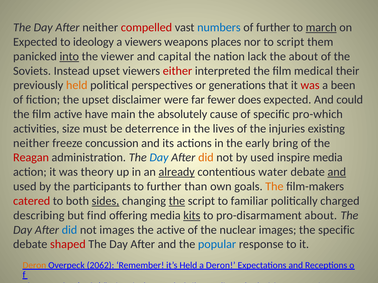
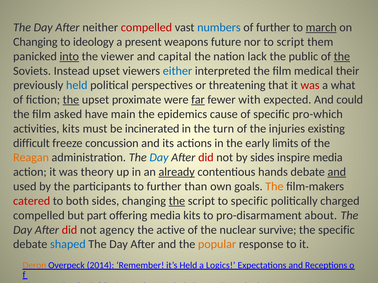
Expected at (35, 42): Expected -> Changing
a viewers: viewers -> present
places: places -> future
the about: about -> public
the at (342, 56) underline: none -> present
either colour: red -> blue
held at (77, 85) colour: orange -> blue
generations: generations -> threatening
been: been -> what
the at (71, 100) underline: none -> present
disclaimer: disclaimer -> proximate
far underline: none -> present
does: does -> with
film active: active -> asked
absolutely: absolutely -> epidemics
activities size: size -> kits
deterrence: deterrence -> incinerated
lives: lives -> turn
neither at (31, 143): neither -> difficult
bring: bring -> limits
Reagan colour: red -> orange
did at (206, 158) colour: orange -> red
by used: used -> sides
water: water -> hands
sides at (105, 201) underline: present -> none
to familiar: familiar -> specific
describing at (39, 216): describing -> compelled
find: find -> part
kits at (192, 216) underline: present -> none
did at (70, 230) colour: blue -> red
not images: images -> agency
nuclear images: images -> survive
shaped colour: red -> blue
popular colour: blue -> orange
2062: 2062 -> 2014
a Deron: Deron -> Logics
